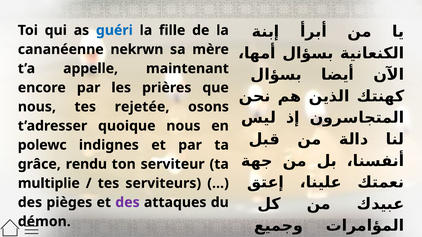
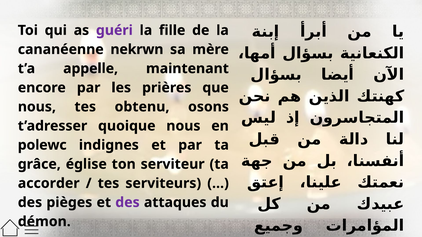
guéri colour: blue -> purple
rejetée: rejetée -> obtenu
rendu: rendu -> église
multiplie: multiplie -> accorder
